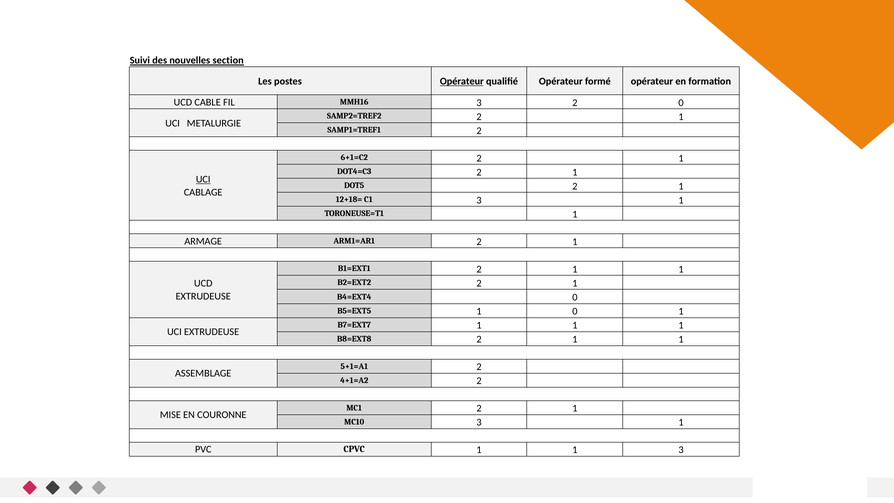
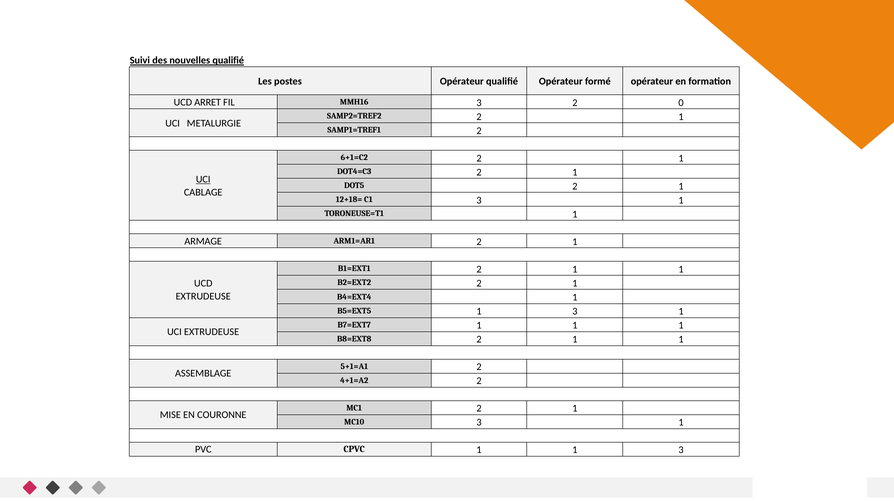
nouvelles section: section -> qualifié
Opérateur at (462, 81) underline: present -> none
CABLE: CABLE -> ARRET
B4=EXT4 0: 0 -> 1
B5=EXT5 1 0: 0 -> 3
